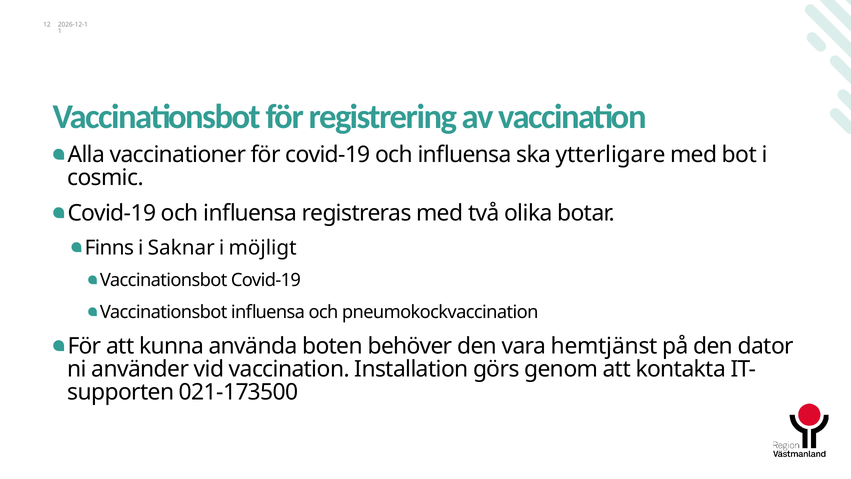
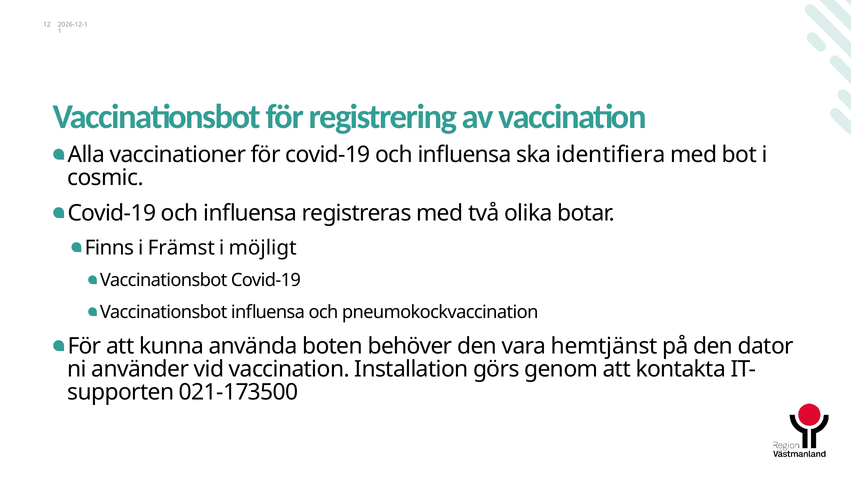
ytterligare: ytterligare -> identifiera
Saknar: Saknar -> Främst
